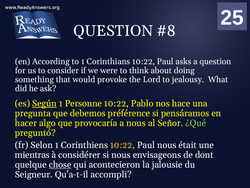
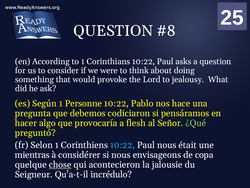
Según underline: present -> none
préférence: préférence -> codiciaron
a nous: nous -> flesh
10:22 at (122, 145) colour: yellow -> light blue
dont: dont -> copa
accompli: accompli -> incrédulo
